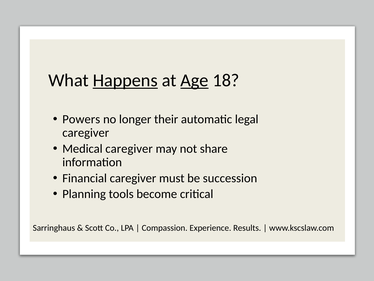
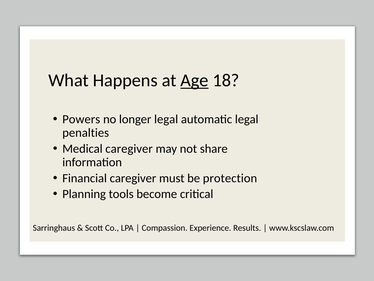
Happens underline: present -> none
longer their: their -> legal
caregiver at (86, 132): caregiver -> penalties
succession: succession -> protection
